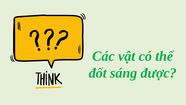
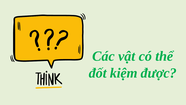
sáng: sáng -> kiệm
